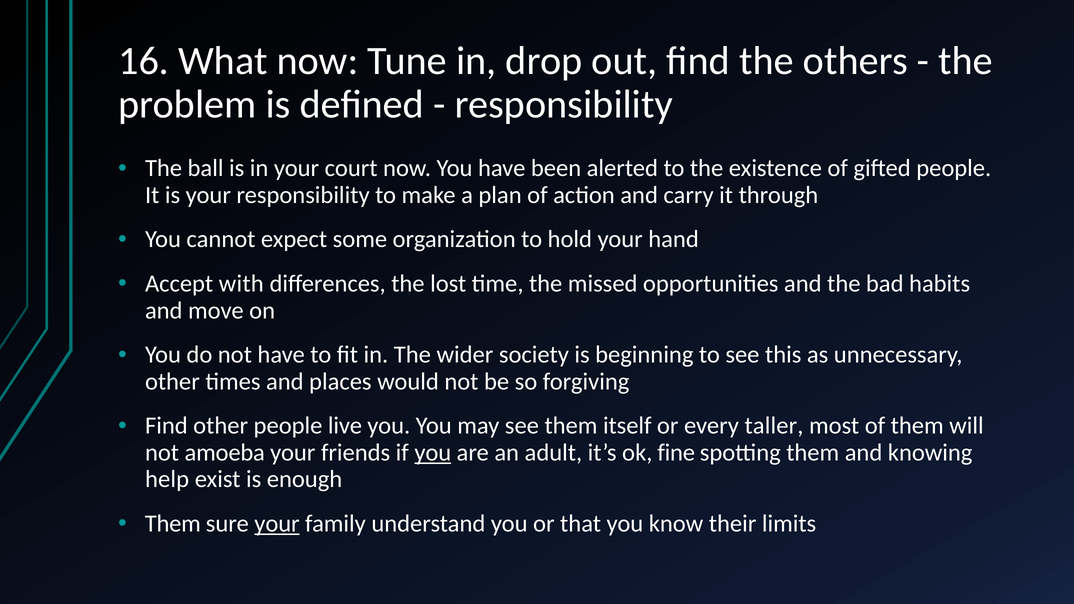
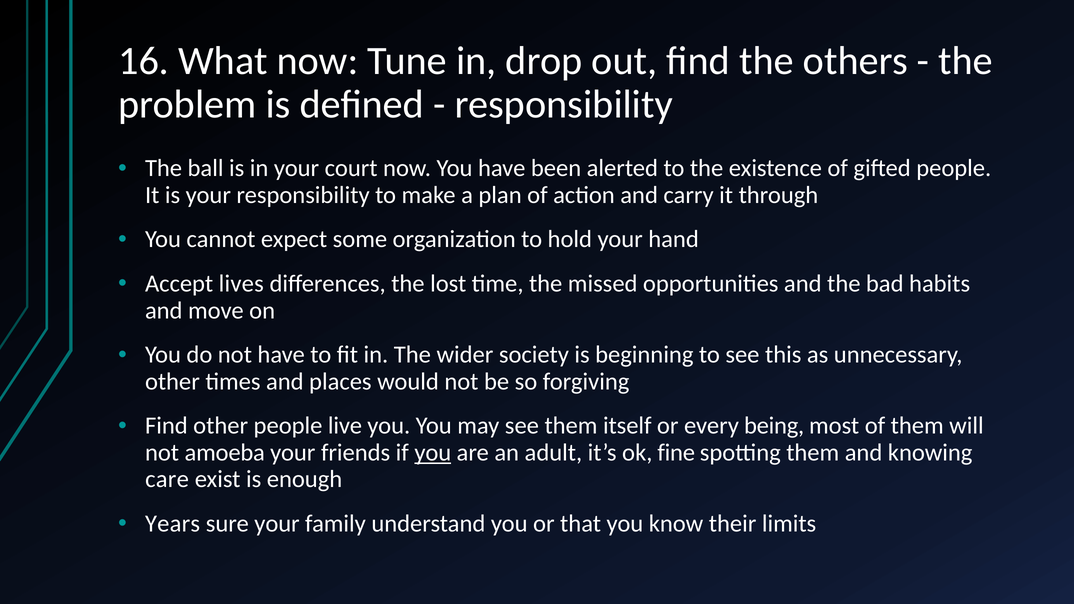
with: with -> lives
taller: taller -> being
help: help -> care
Them at (173, 524): Them -> Years
your at (277, 524) underline: present -> none
